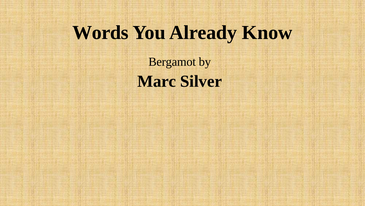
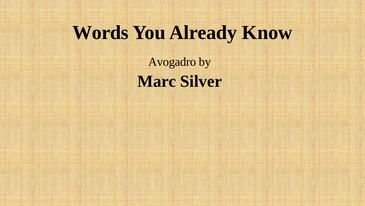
Bergamot: Bergamot -> Avogadro
